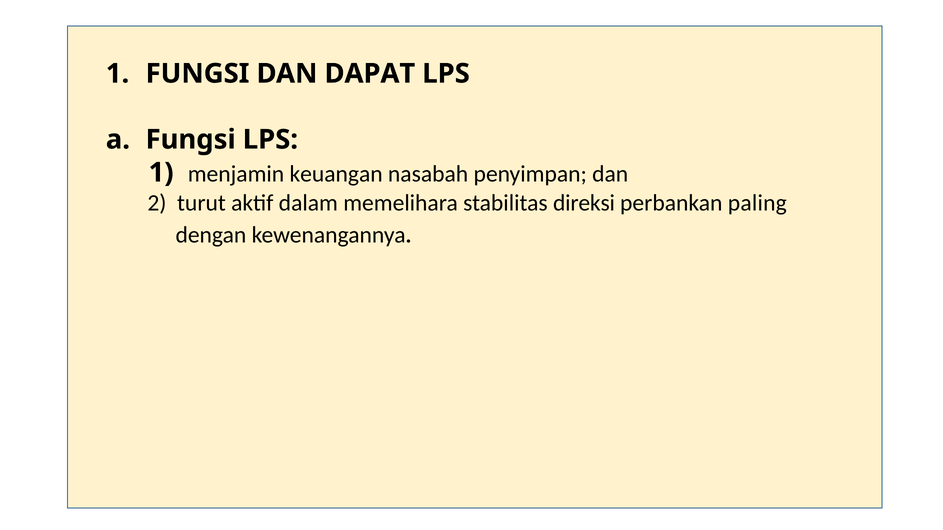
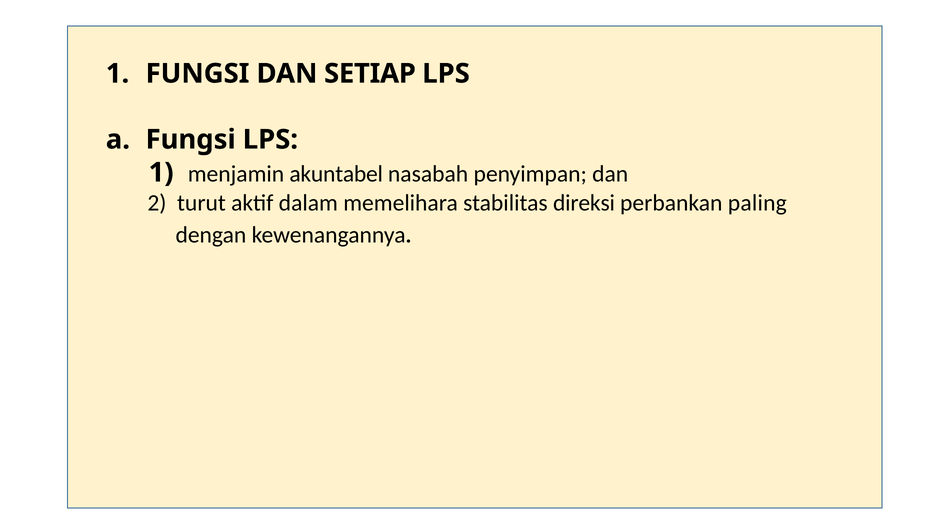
DAPAT: DAPAT -> SETIAP
keuangan: keuangan -> akuntabel
